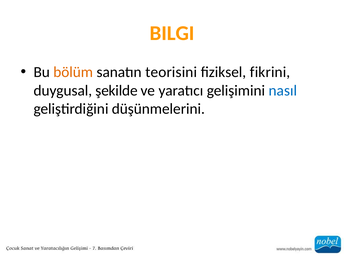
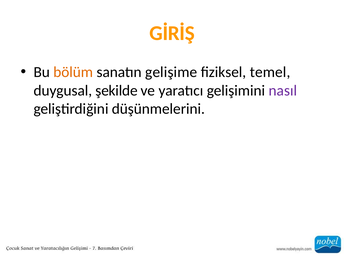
BILGI: BILGI -> GİRİŞ
teorisini: teorisini -> gelişime
fikrini: fikrini -> temel
nasıl colour: blue -> purple
